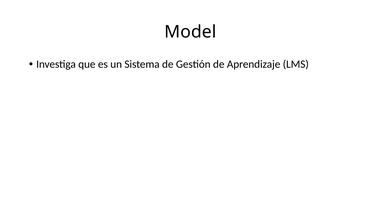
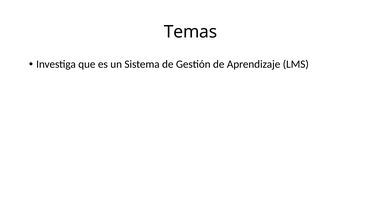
Model: Model -> Temas
